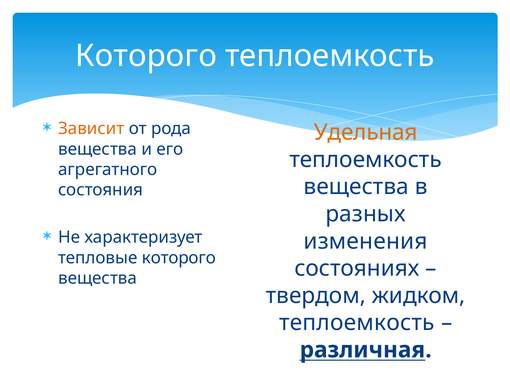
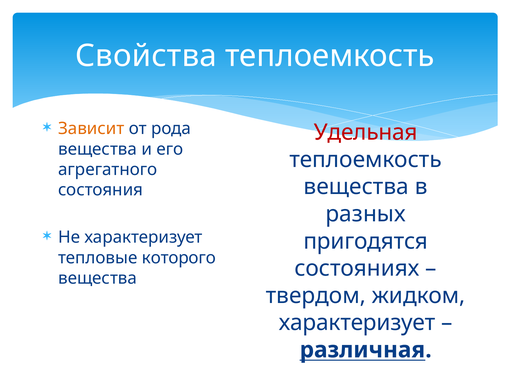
Которого at (146, 56): Которого -> Свойства
Удельная colour: orange -> red
изменения: изменения -> пригодятся
теплоемкость at (357, 323): теплоемкость -> характеризует
